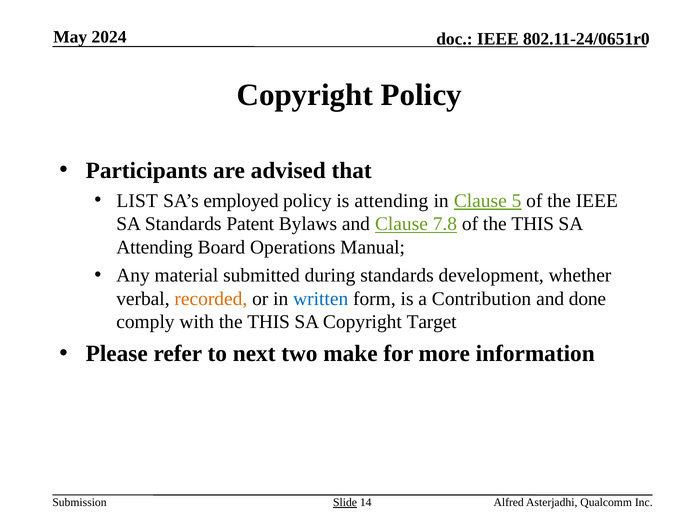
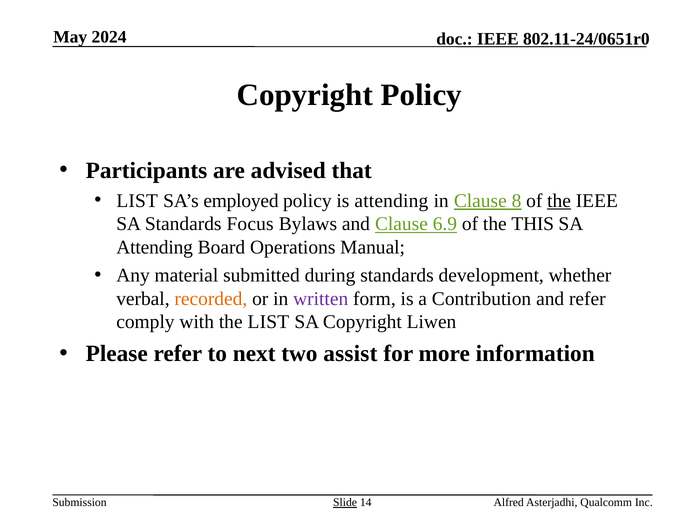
5: 5 -> 8
the at (559, 201) underline: none -> present
Patent: Patent -> Focus
7.8: 7.8 -> 6.9
written colour: blue -> purple
and done: done -> refer
with the THIS: THIS -> LIST
Target: Target -> Liwen
make: make -> assist
